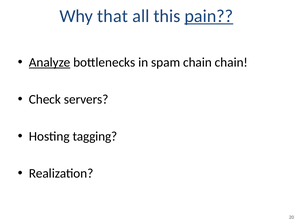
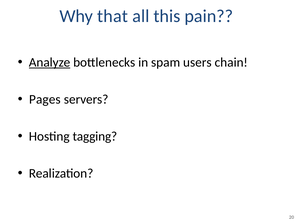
pain underline: present -> none
spam chain: chain -> users
Check: Check -> Pages
